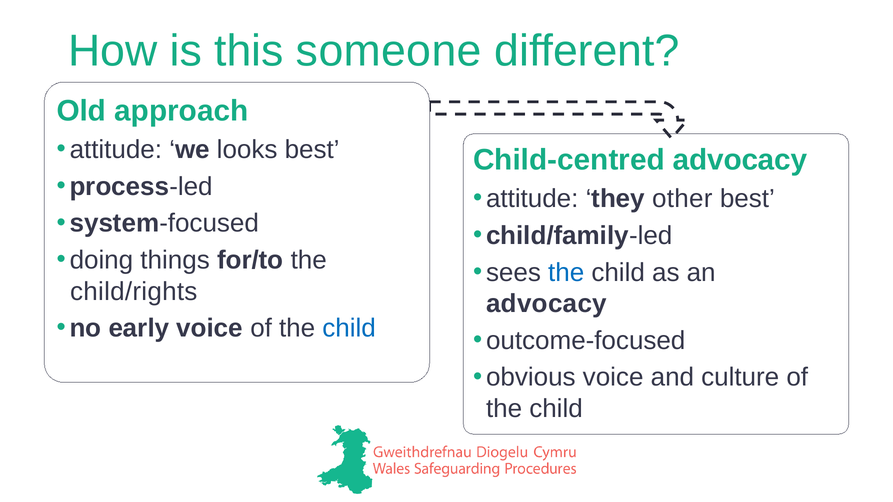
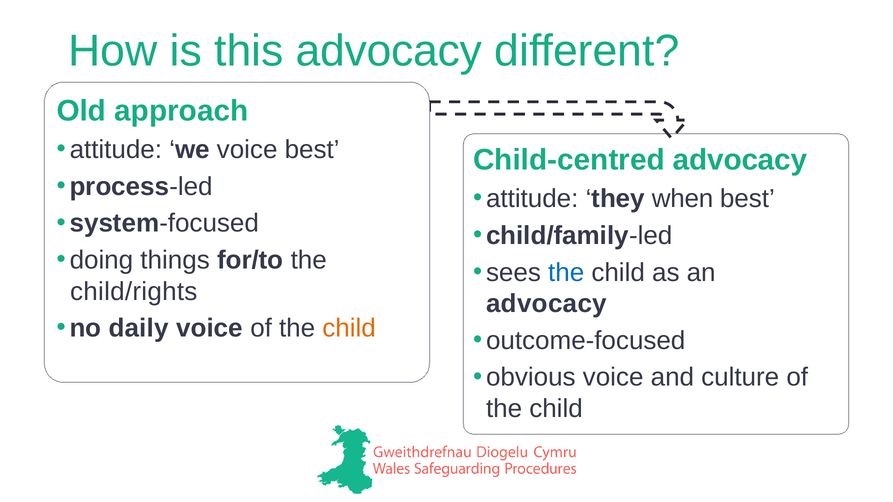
this someone: someone -> advocacy
we looks: looks -> voice
other: other -> when
early: early -> daily
child at (349, 328) colour: blue -> orange
